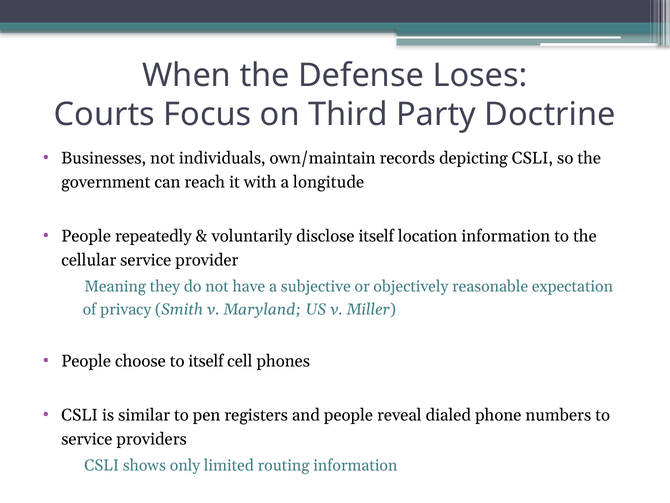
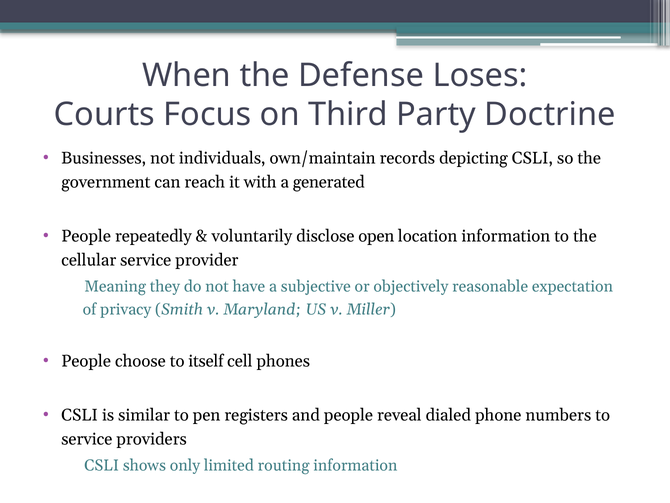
longitude: longitude -> generated
disclose itself: itself -> open
